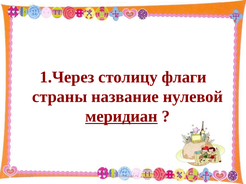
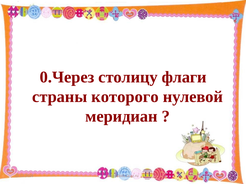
1.Через: 1.Через -> 0.Через
название: название -> которого
меридиан underline: present -> none
